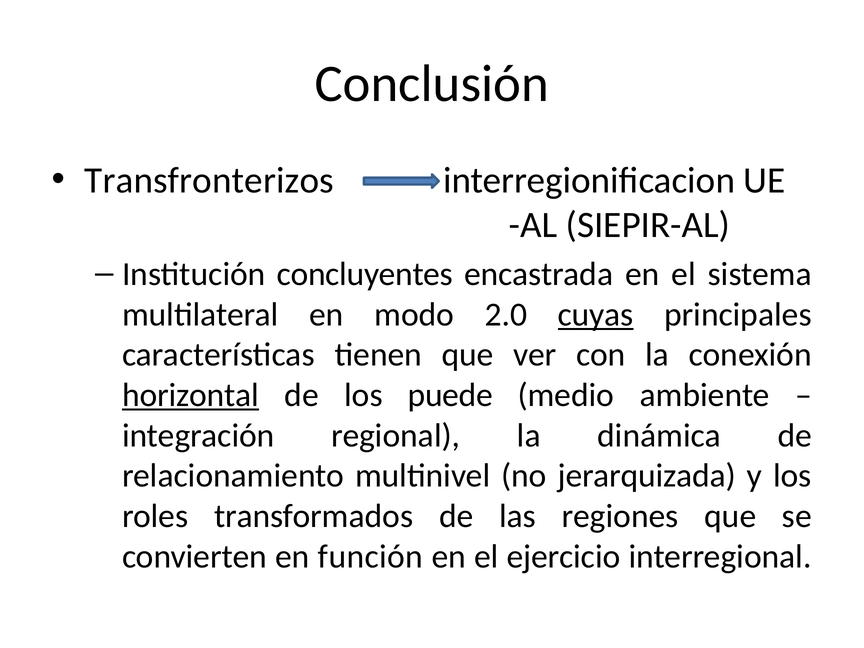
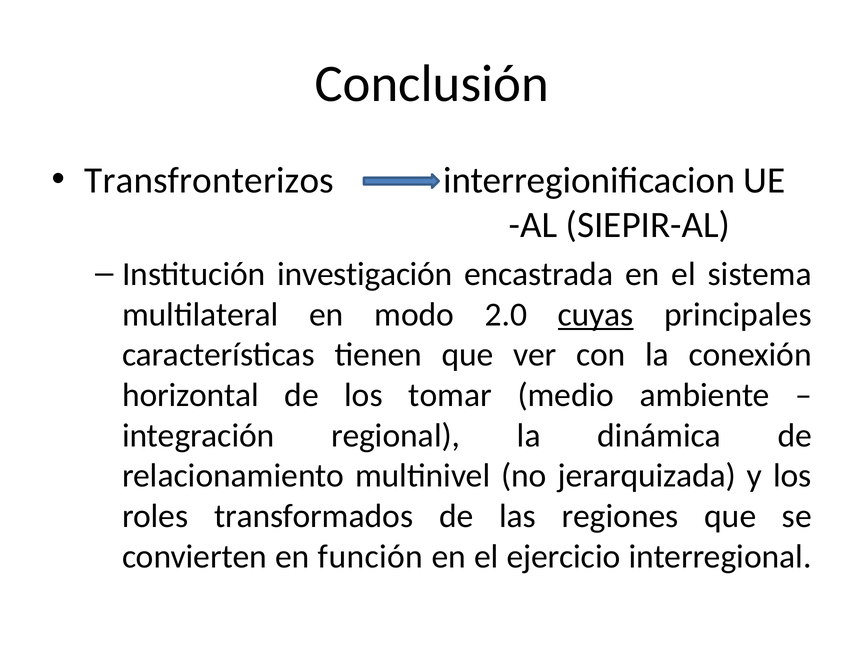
concluyentes: concluyentes -> investigación
horizontal underline: present -> none
puede: puede -> tomar
